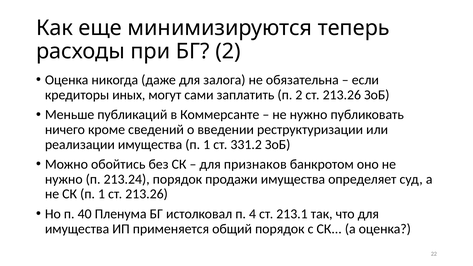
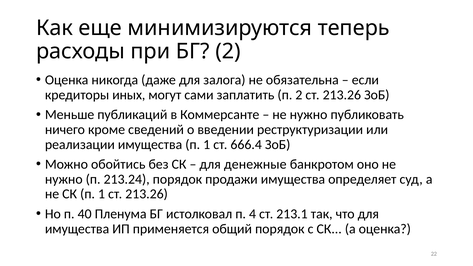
331.2: 331.2 -> 666.4
признаков: признаков -> денежные
